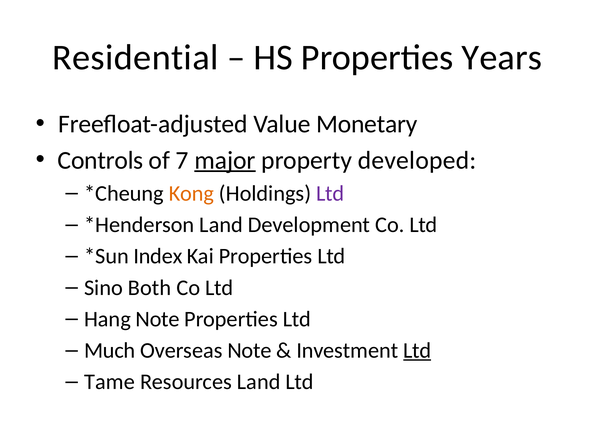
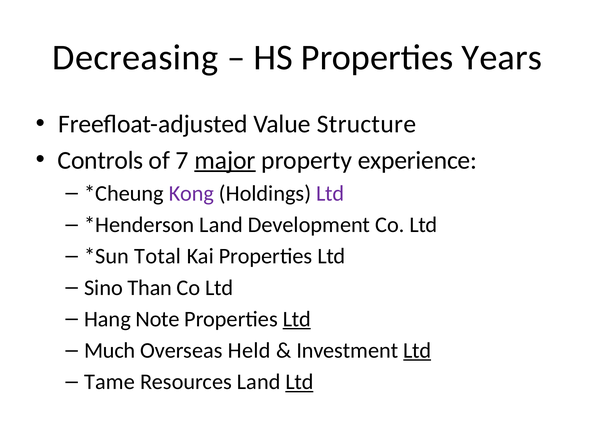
Residential: Residential -> Decreasing
Monetary: Monetary -> Structure
developed: developed -> experience
Kong colour: orange -> purple
Index: Index -> Total
Both: Both -> Than
Ltd at (297, 319) underline: none -> present
Overseas Note: Note -> Held
Ltd at (300, 382) underline: none -> present
